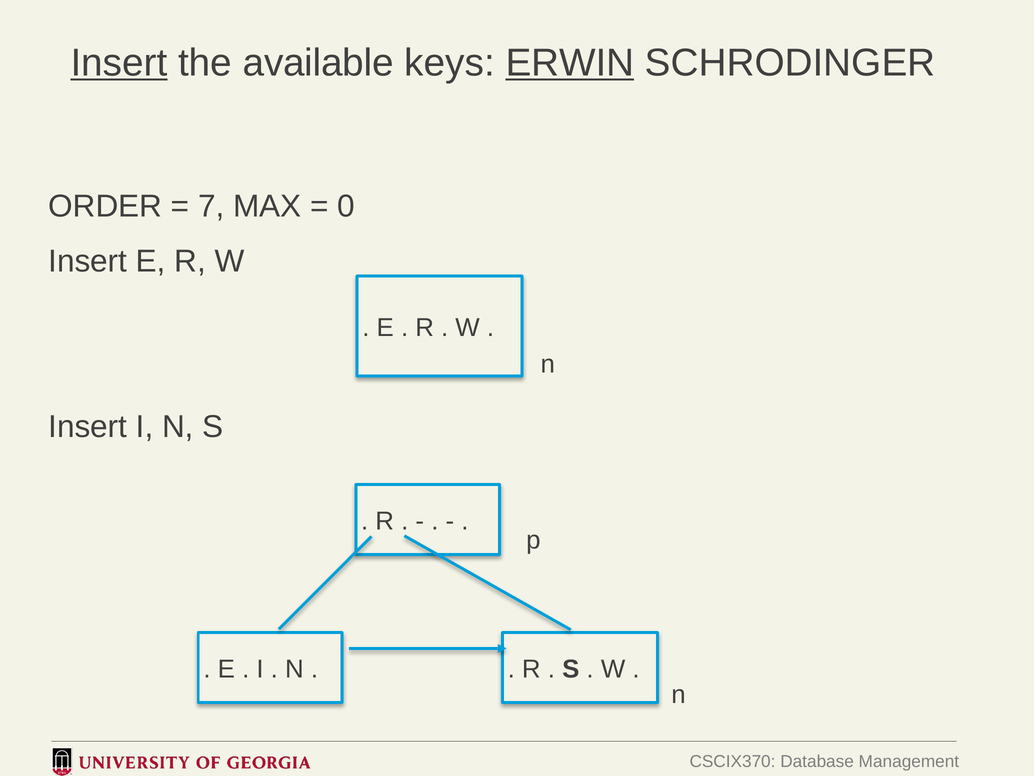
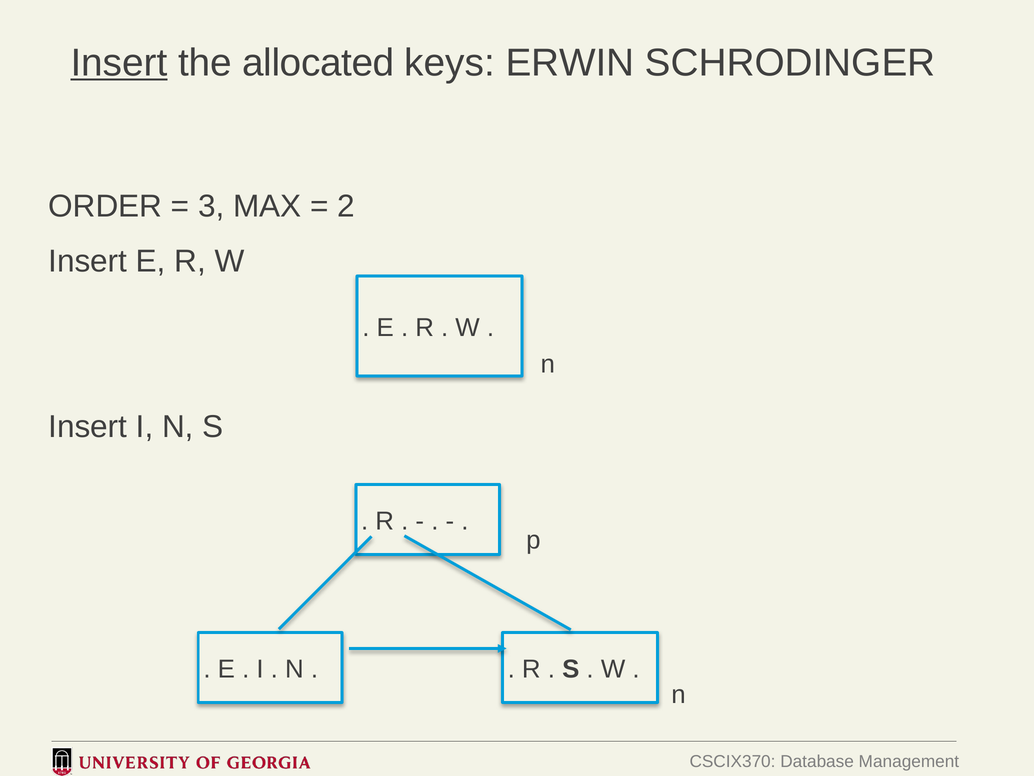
available: available -> allocated
ERWIN underline: present -> none
7: 7 -> 3
0: 0 -> 2
